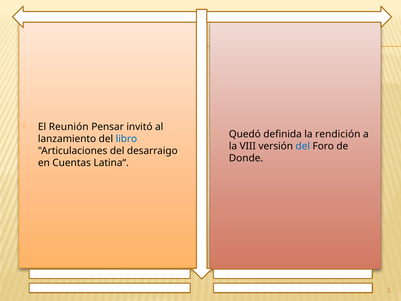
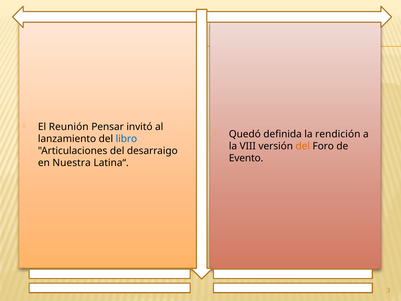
del at (303, 146) colour: blue -> orange
Donde: Donde -> Evento
Cuentas: Cuentas -> Nuestra
